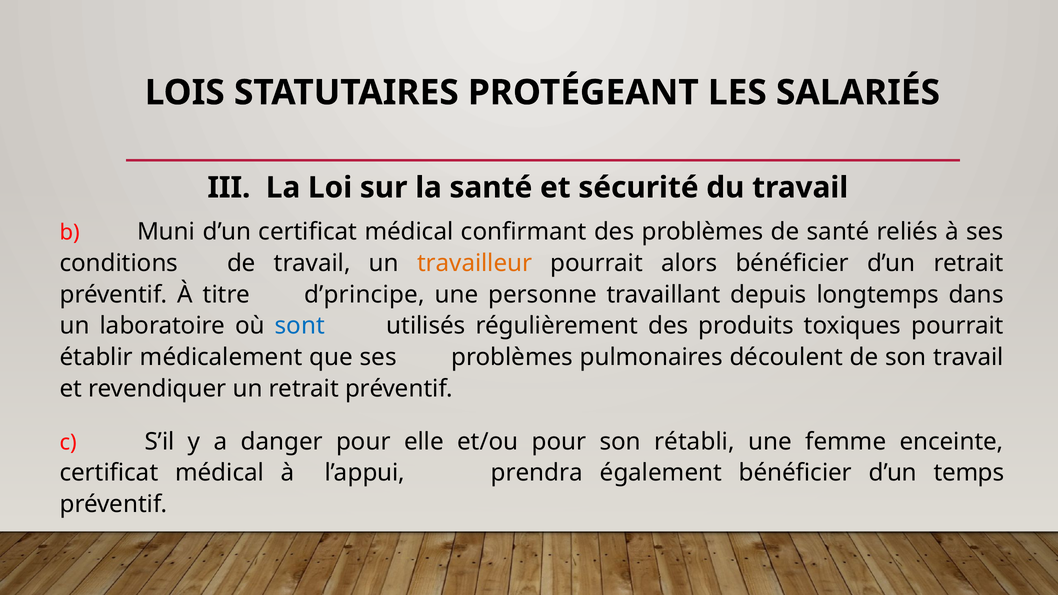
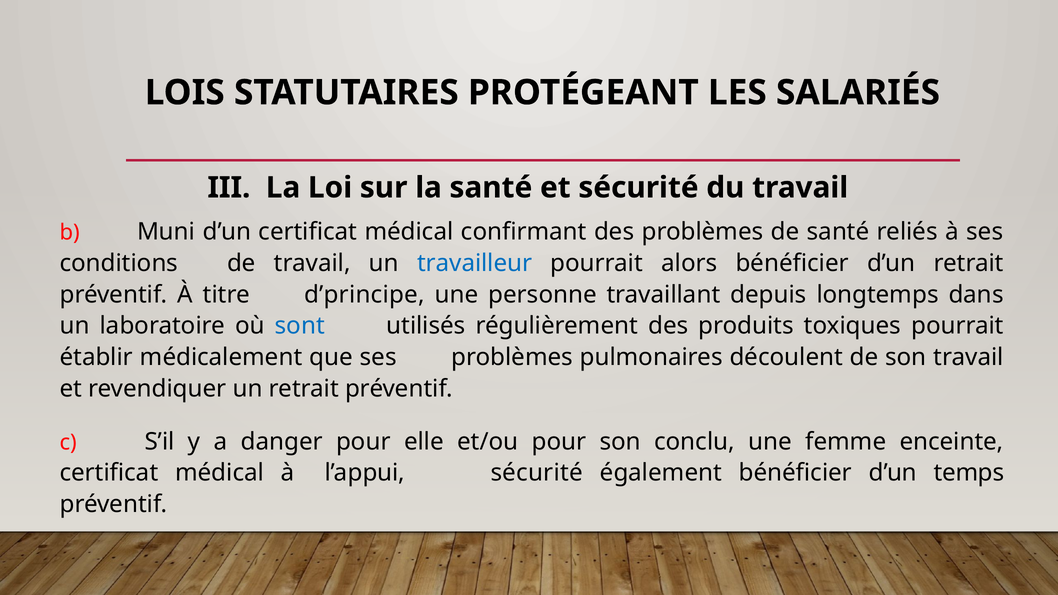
travailleur colour: orange -> blue
rétabli: rétabli -> conclu
l’appui prendra: prendra -> sécurité
